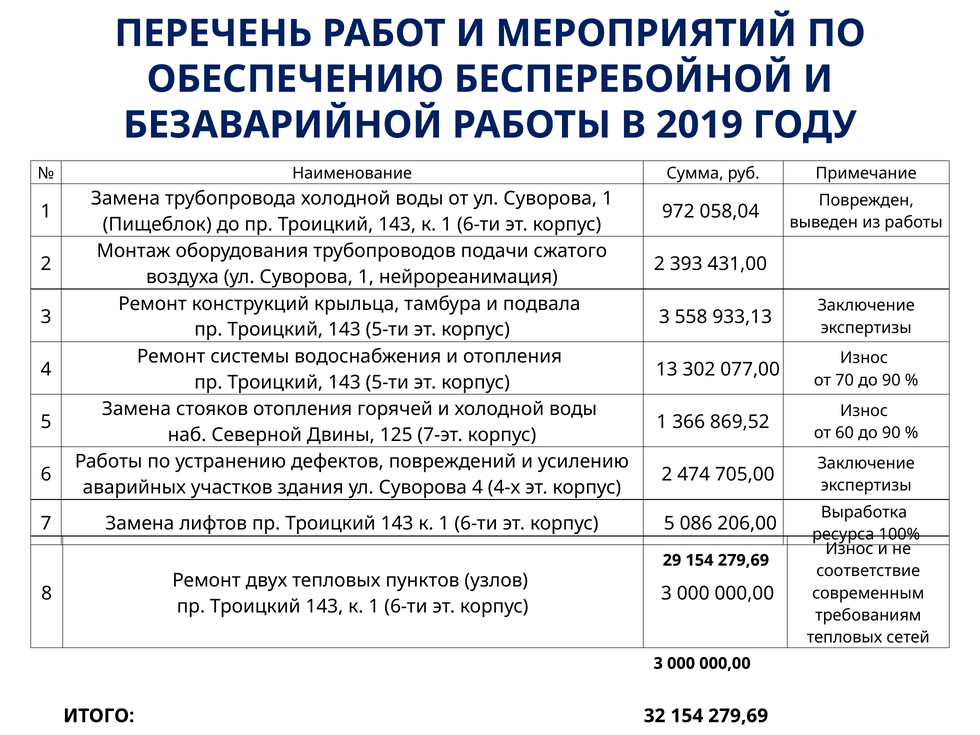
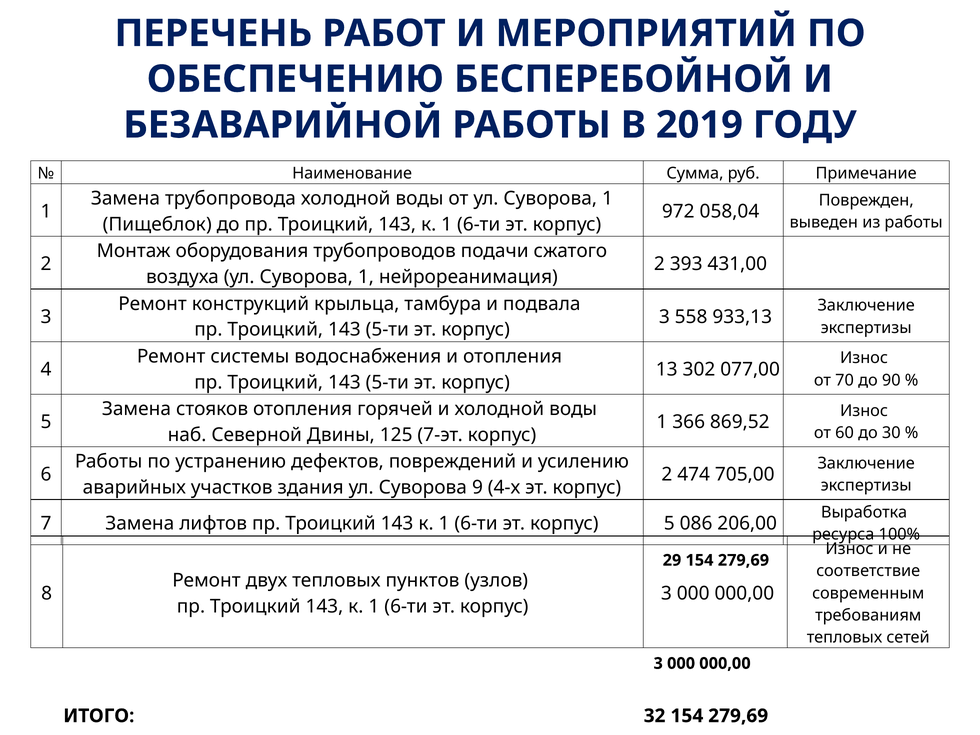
60 до 90: 90 -> 30
Суворова 4: 4 -> 9
